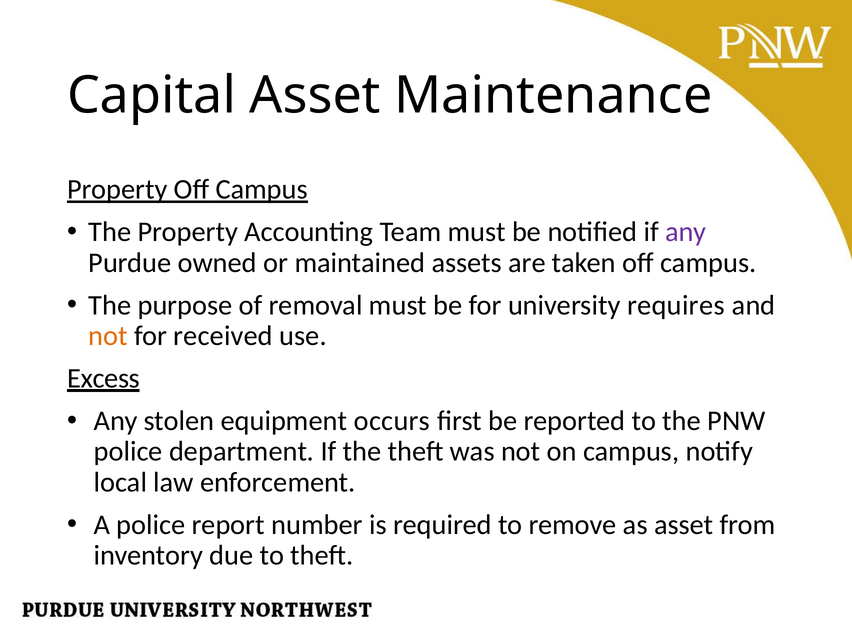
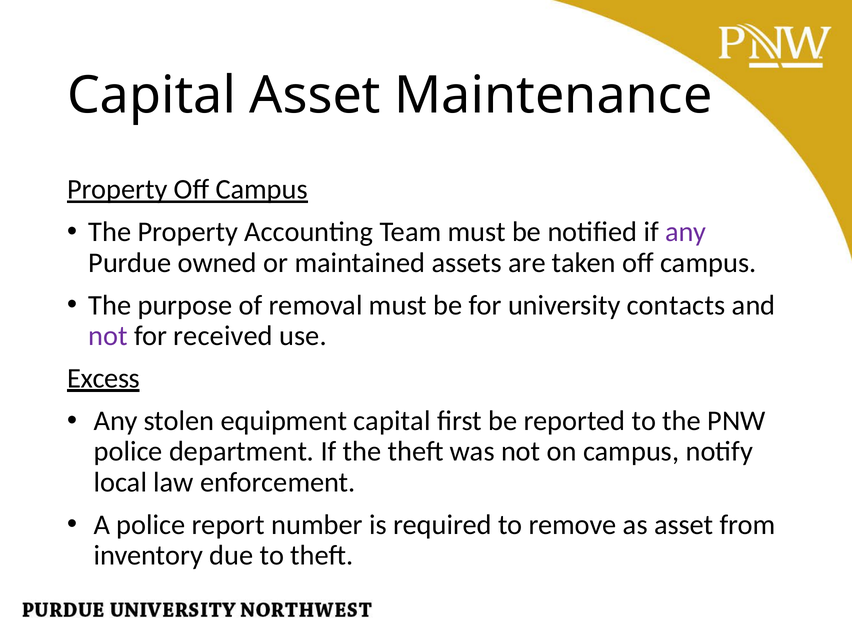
requires: requires -> contacts
not at (108, 336) colour: orange -> purple
equipment occurs: occurs -> capital
